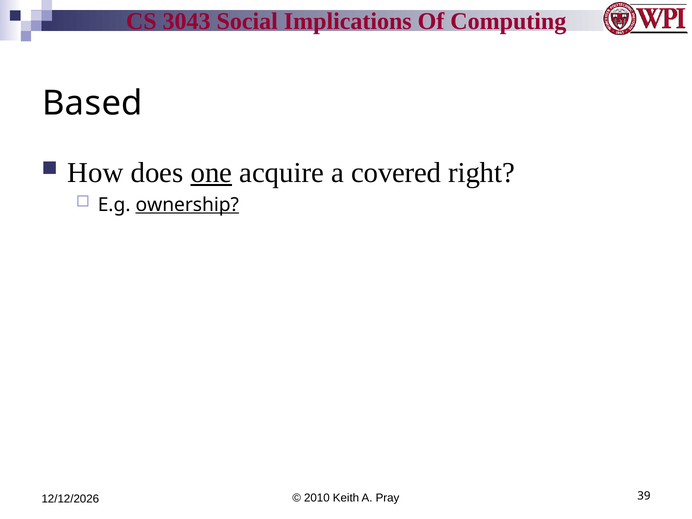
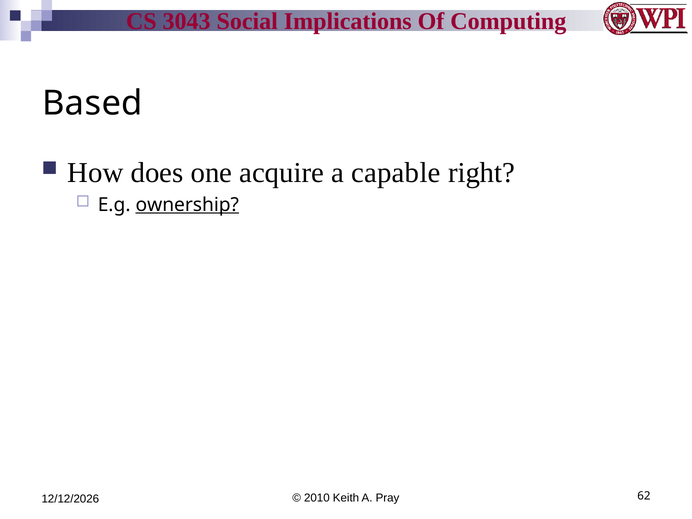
one underline: present -> none
covered: covered -> capable
39: 39 -> 62
